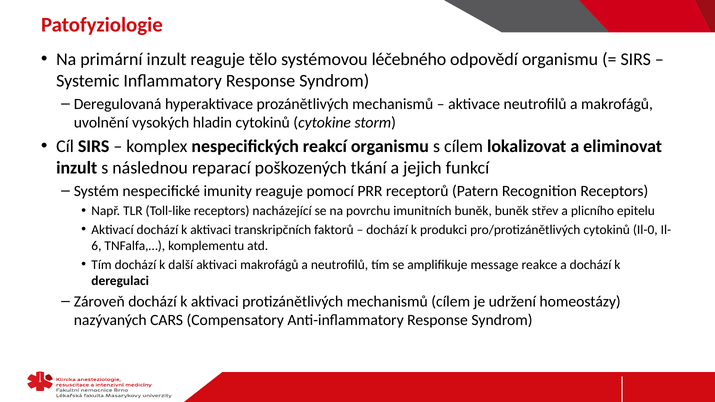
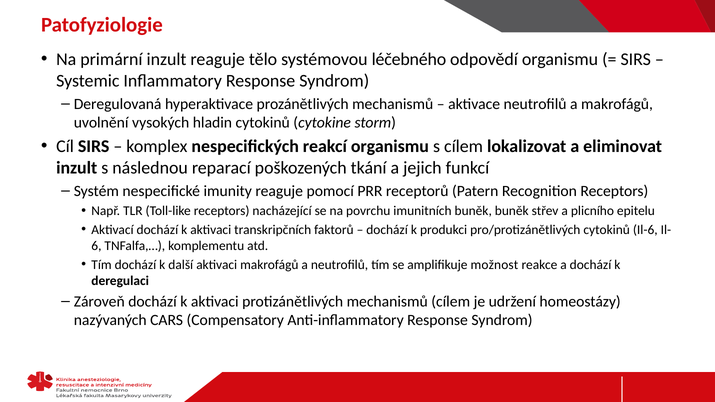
Il-0: Il-0 -> Il-6
message: message -> možnost
